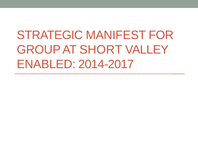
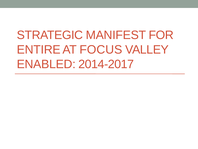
GROUP: GROUP -> ENTIRE
SHORT: SHORT -> FOCUS
